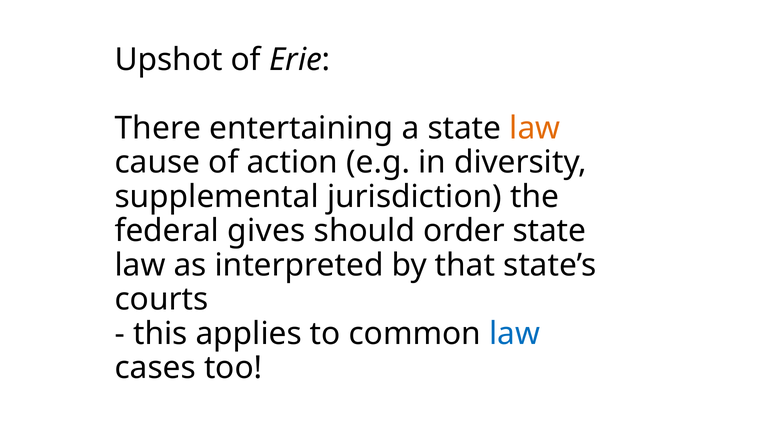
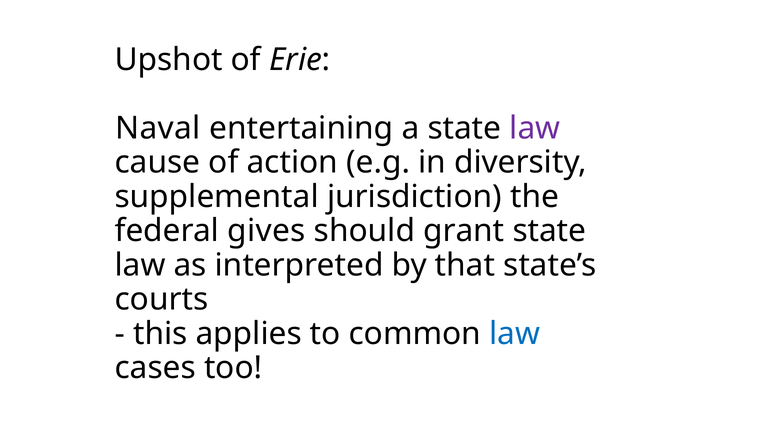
There: There -> Naval
law at (535, 128) colour: orange -> purple
order: order -> grant
